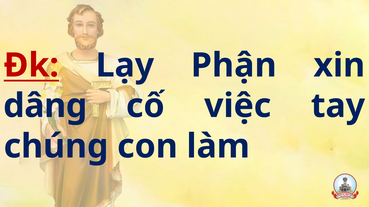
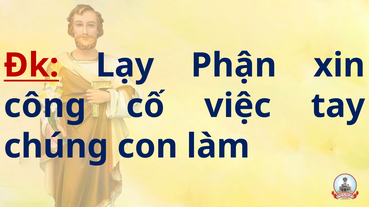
dâng: dâng -> công
